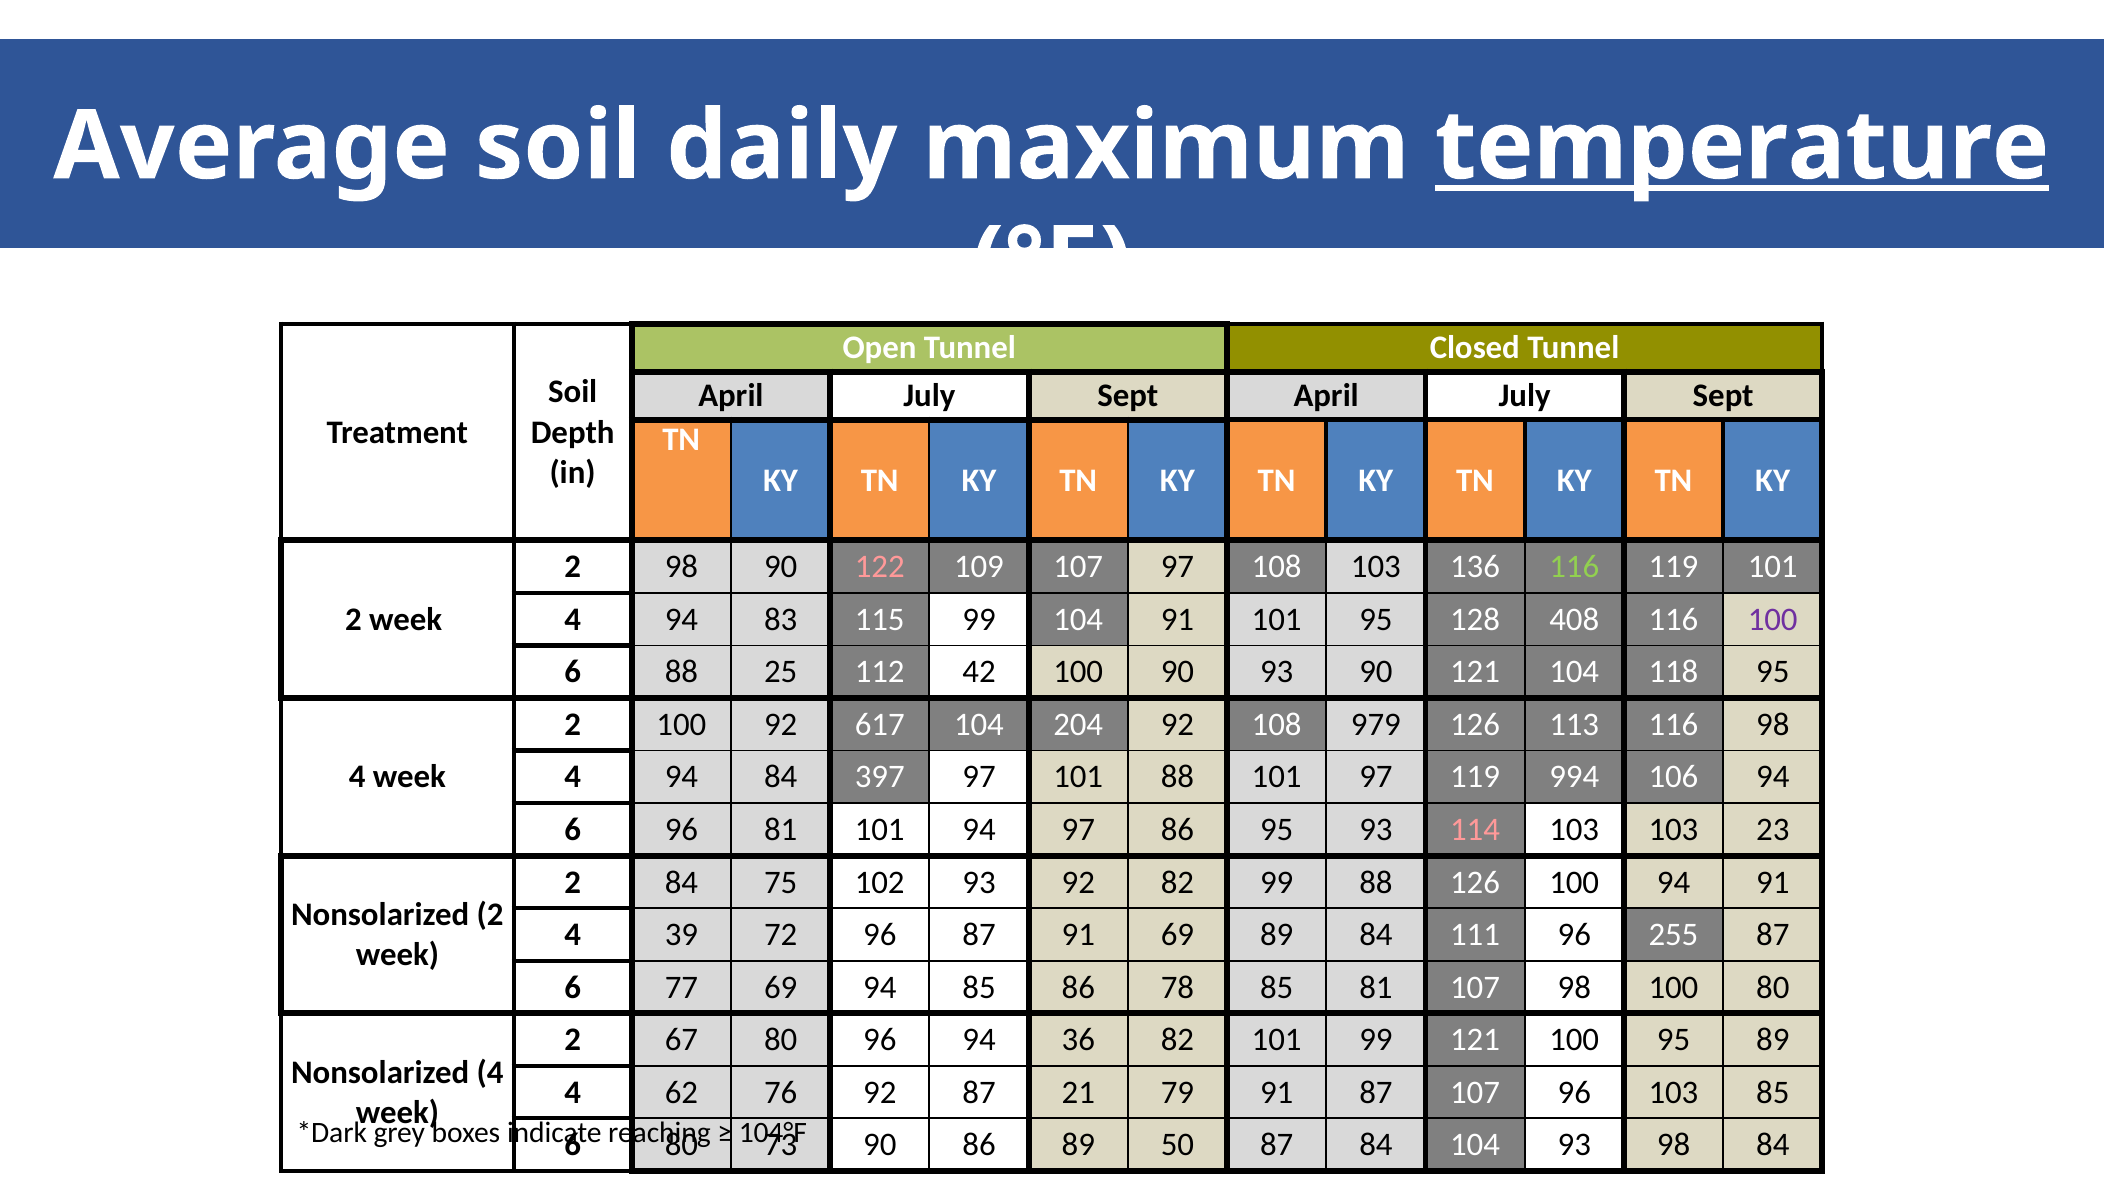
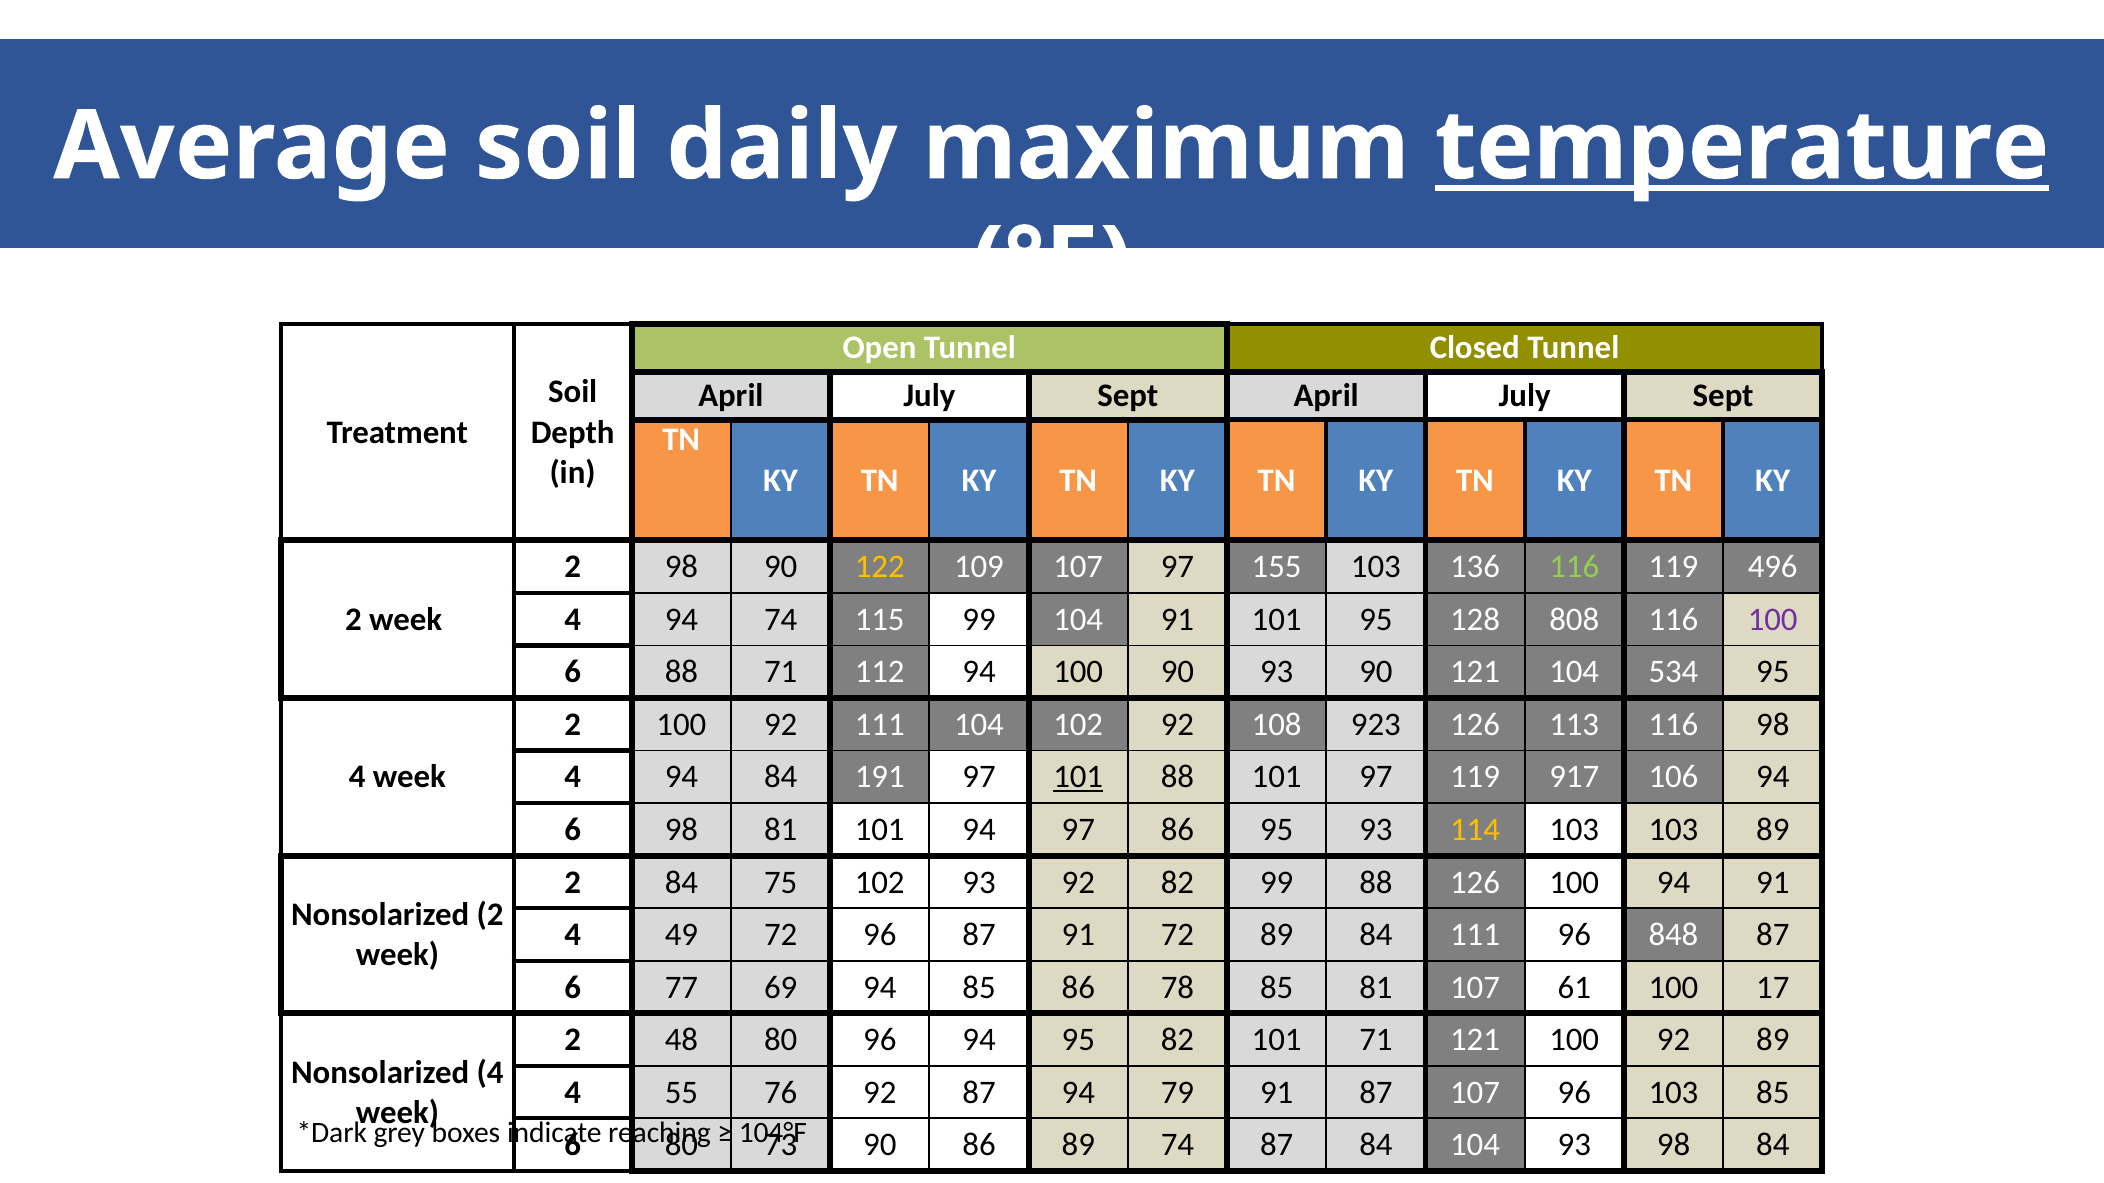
122 colour: pink -> yellow
97 108: 108 -> 155
119 101: 101 -> 496
94 83: 83 -> 74
408: 408 -> 808
88 25: 25 -> 71
112 42: 42 -> 94
118: 118 -> 534
92 617: 617 -> 111
104 204: 204 -> 102
979: 979 -> 923
397: 397 -> 191
101 at (1078, 777) underline: none -> present
994: 994 -> 917
6 96: 96 -> 98
114 colour: pink -> yellow
103 23: 23 -> 89
39: 39 -> 49
91 69: 69 -> 72
255: 255 -> 848
107 98: 98 -> 61
100 80: 80 -> 17
67: 67 -> 48
94 36: 36 -> 95
101 99: 99 -> 71
121 100 95: 95 -> 92
62: 62 -> 55
87 21: 21 -> 94
89 50: 50 -> 74
